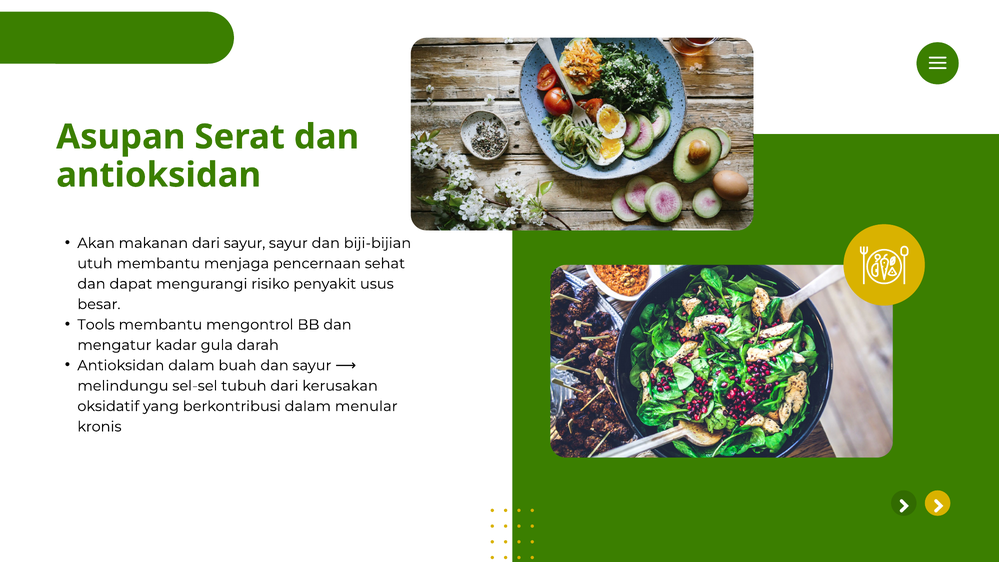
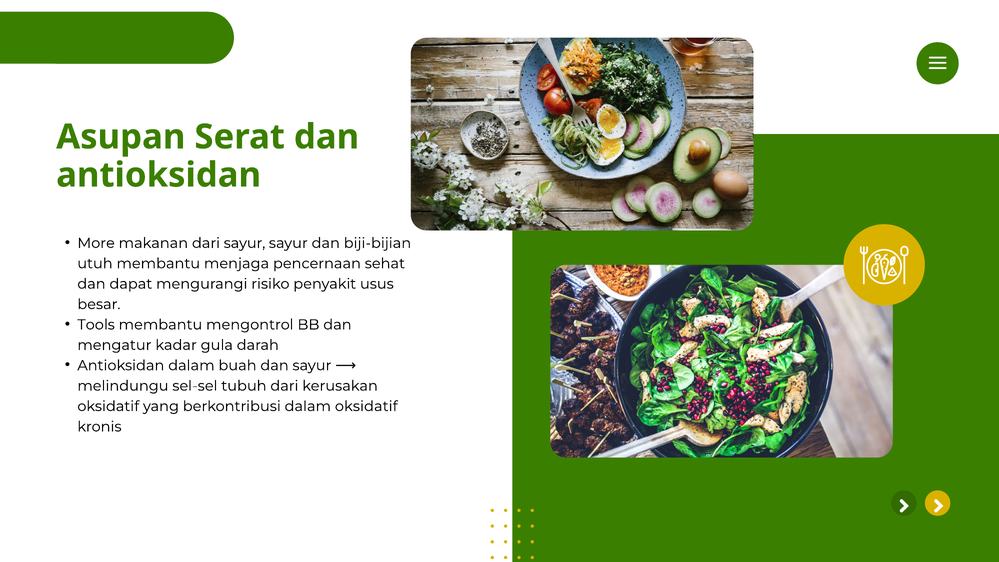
Akan: Akan -> More
dalam menular: menular -> oksidatif
